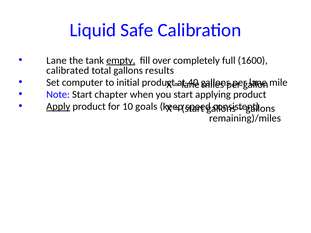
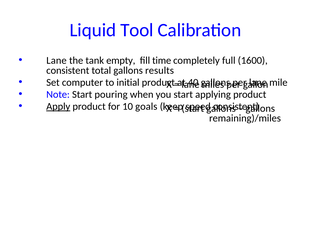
Safe: Safe -> Tool
empty underline: present -> none
over: over -> time
calibrated at (68, 70): calibrated -> consistent
chapter: chapter -> pouring
